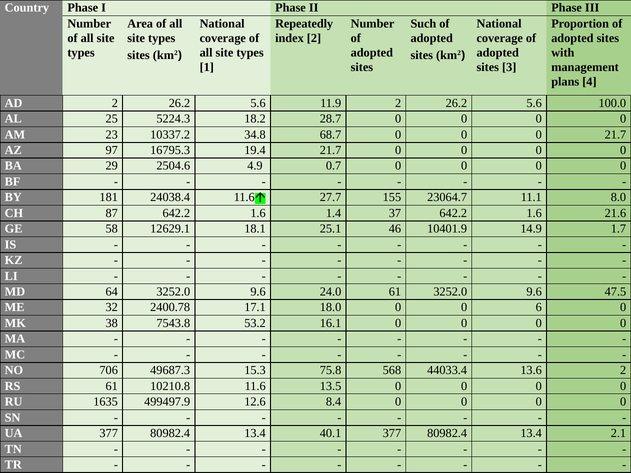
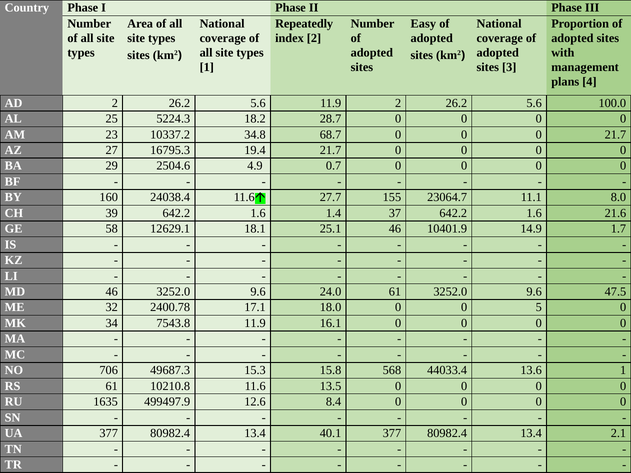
Such: Such -> Easy
97: 97 -> 27
181: 181 -> 160
87: 87 -> 39
MD 64: 64 -> 46
6: 6 -> 5
38: 38 -> 34
7543.8 53.2: 53.2 -> 11.9
75.8: 75.8 -> 15.8
13.6 2: 2 -> 1
